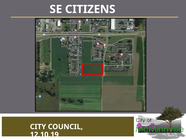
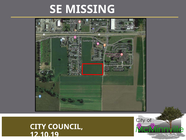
CITIZENS: CITIZENS -> MISSING
